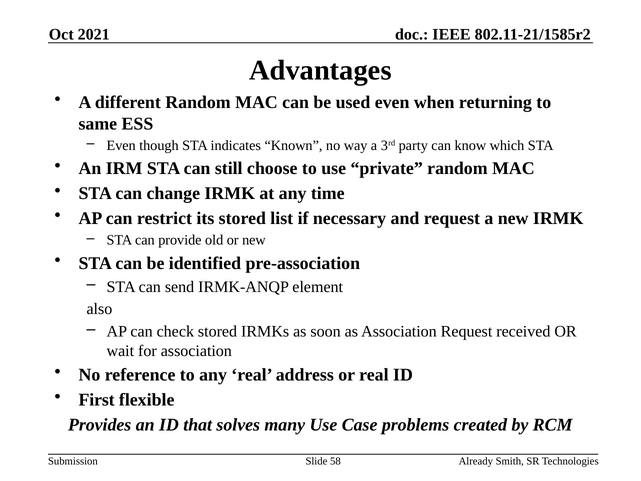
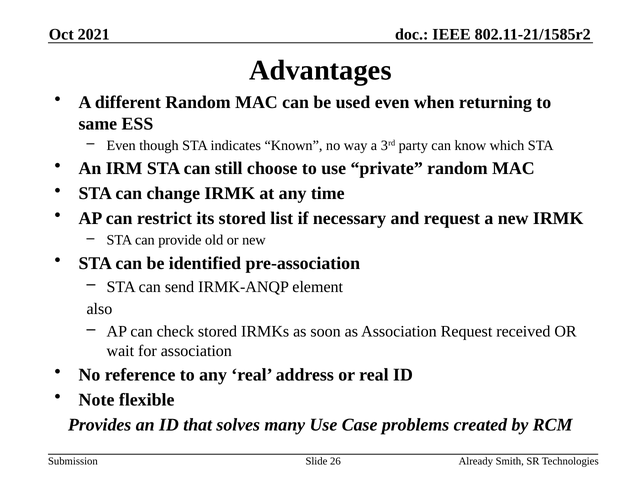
First: First -> Note
58: 58 -> 26
